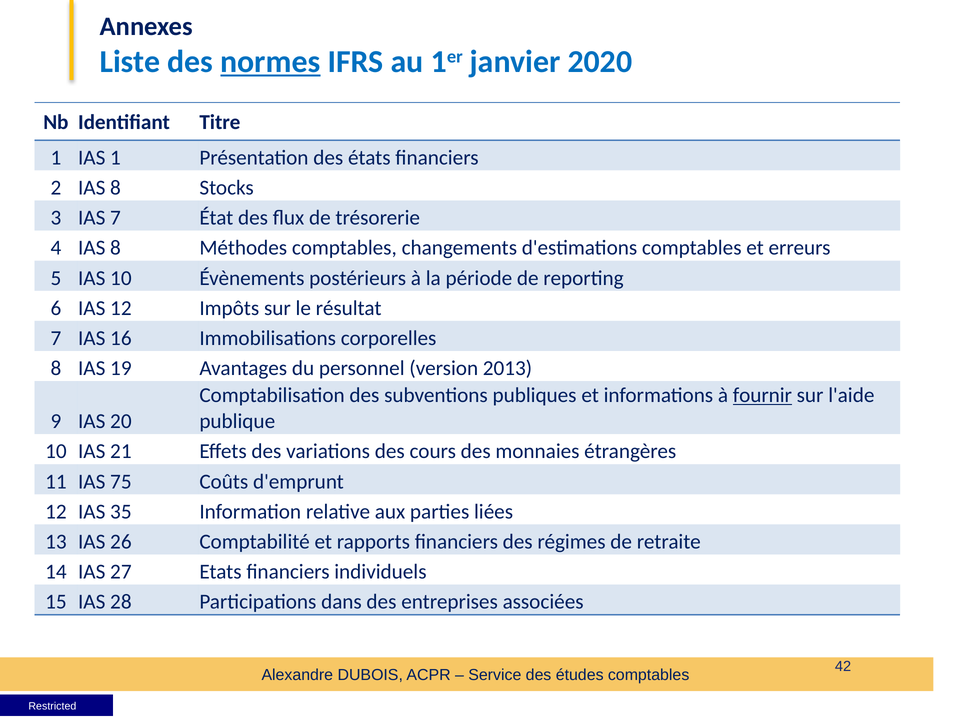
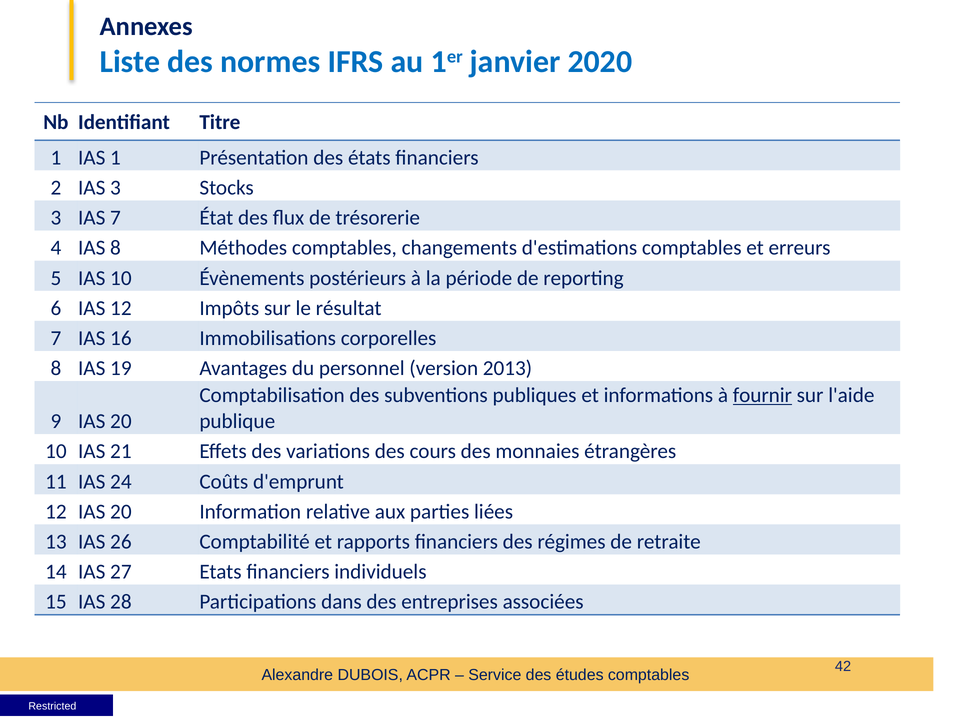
normes underline: present -> none
2 IAS 8: 8 -> 3
75: 75 -> 24
12 IAS 35: 35 -> 20
